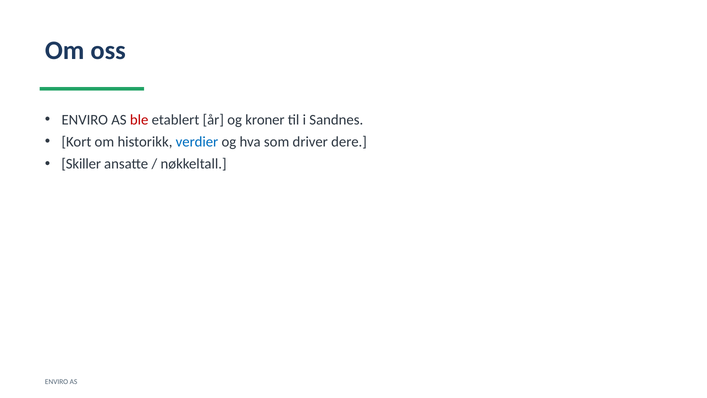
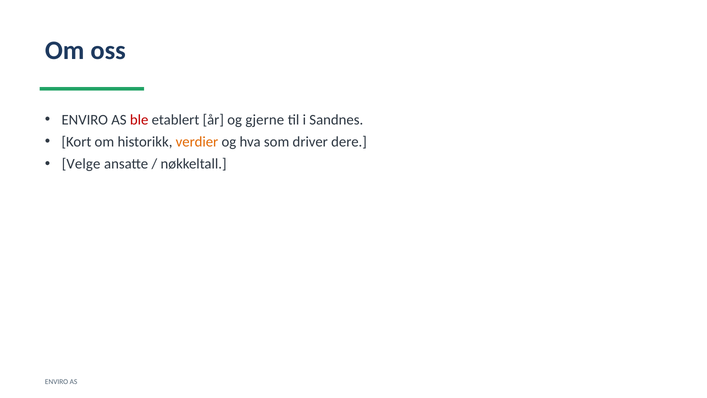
kroner: kroner -> gjerne
verdier colour: blue -> orange
Skiller: Skiller -> Velge
